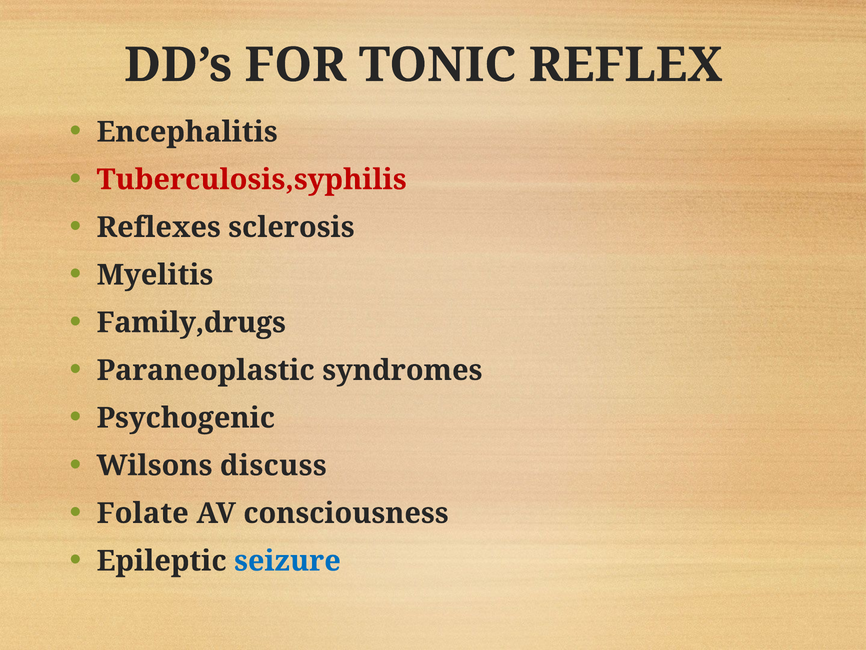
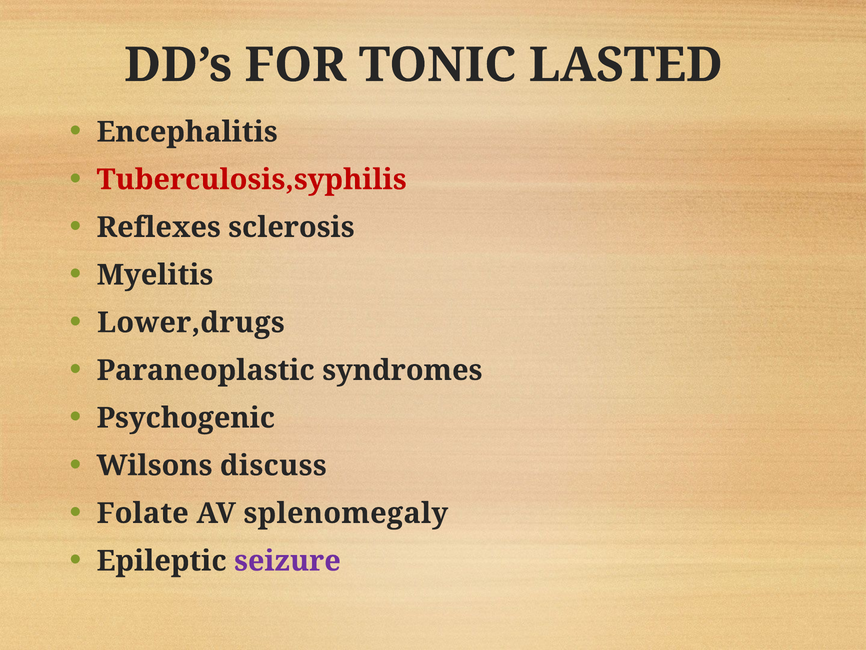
REFLEX: REFLEX -> LASTED
Family,drugs: Family,drugs -> Lower,drugs
consciousness: consciousness -> splenomegaly
seizure colour: blue -> purple
